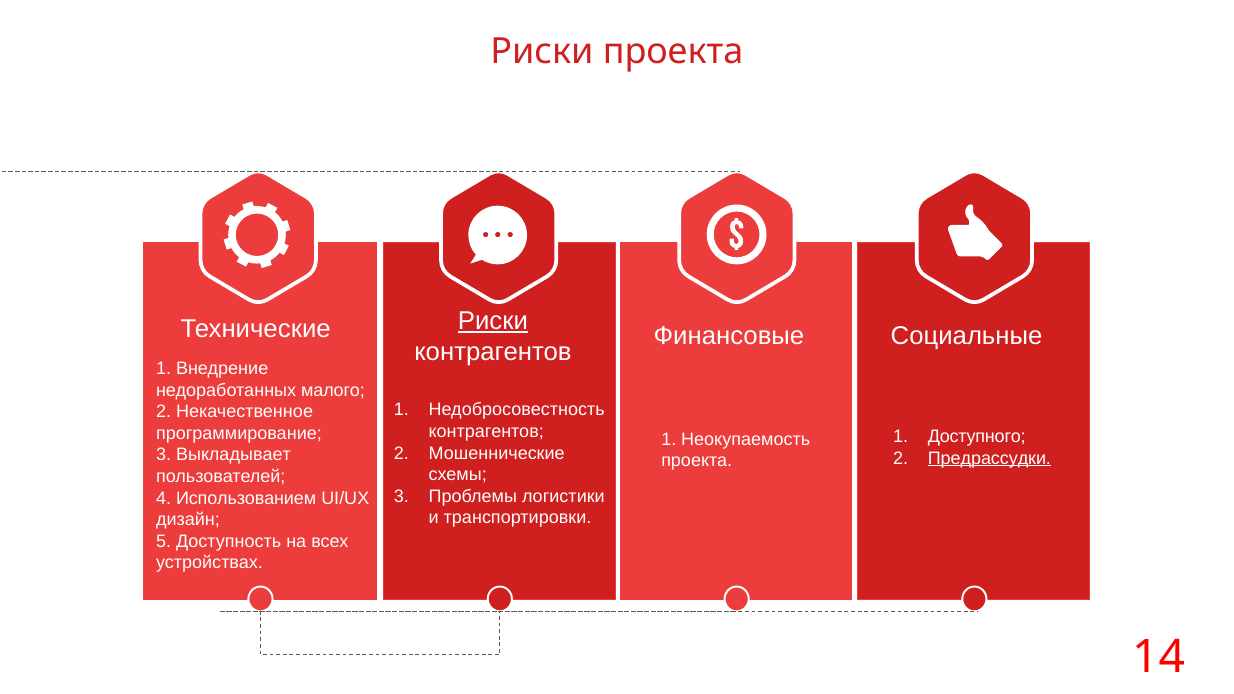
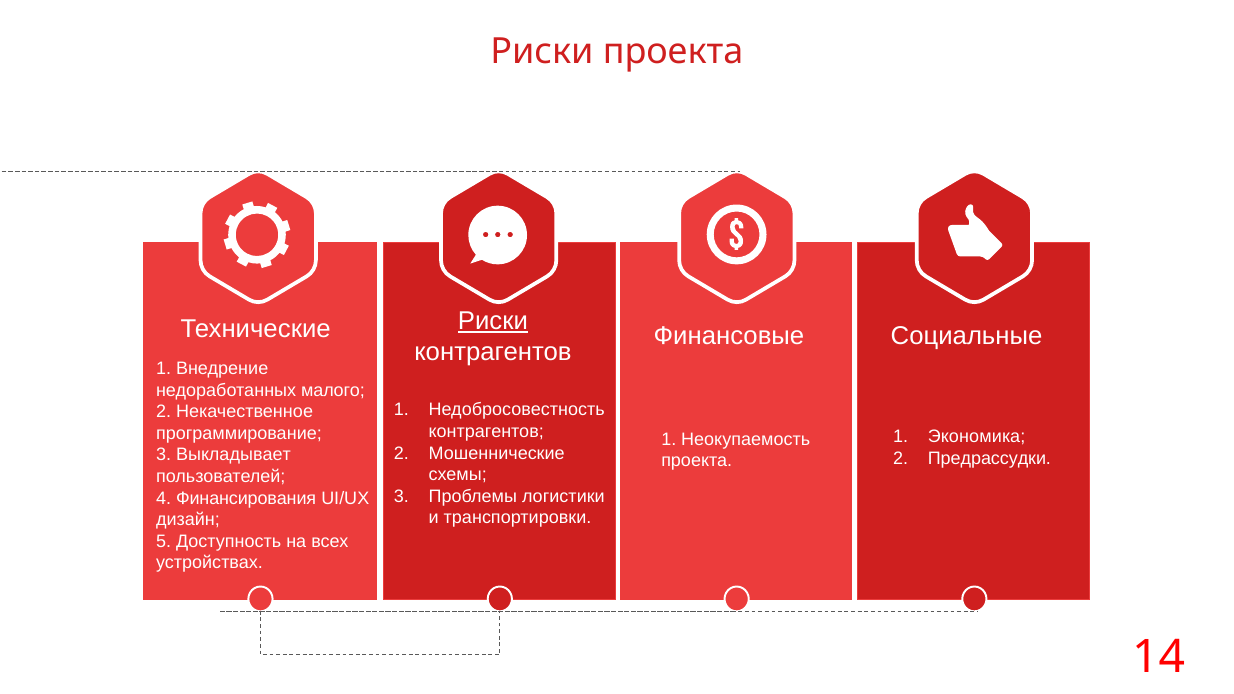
Доступного: Доступного -> Экономика
Предрассудки underline: present -> none
Использованием: Использованием -> Финансирования
